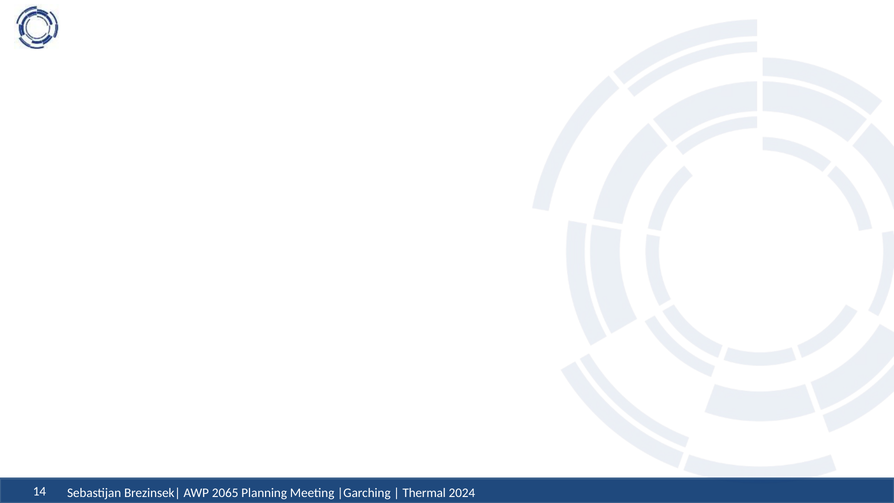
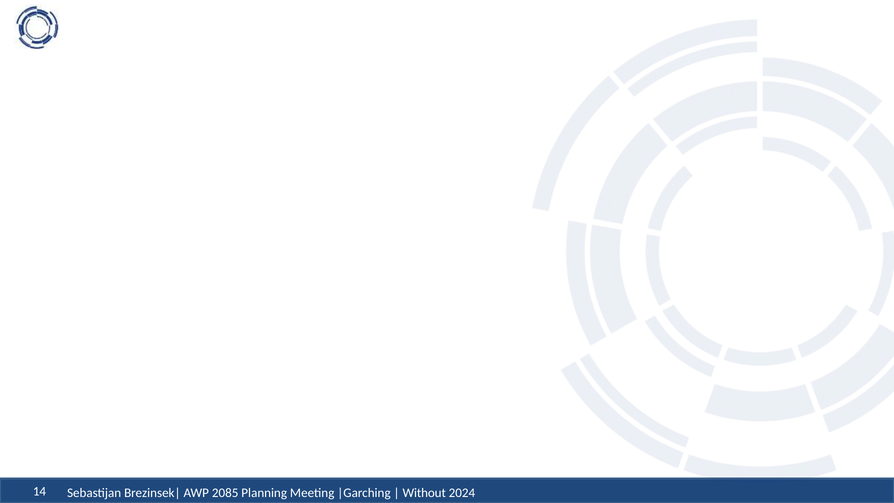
2065: 2065 -> 2085
Thermal: Thermal -> Without
